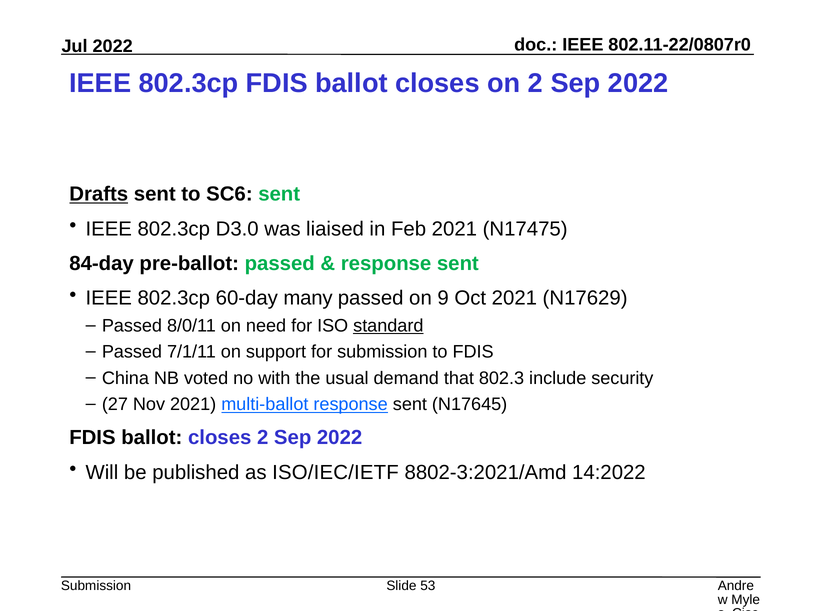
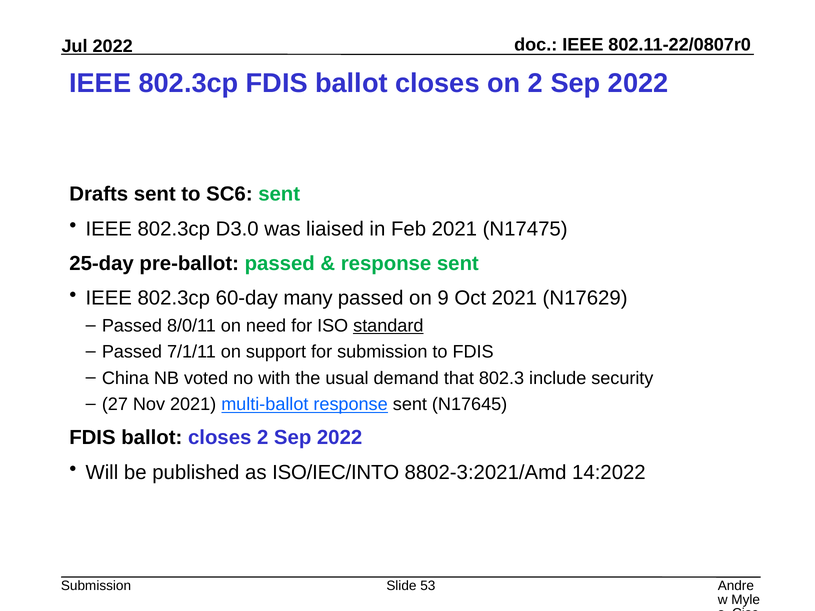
Drafts underline: present -> none
84-day: 84-day -> 25-day
ISO/IEC/IETF: ISO/IEC/IETF -> ISO/IEC/INTO
